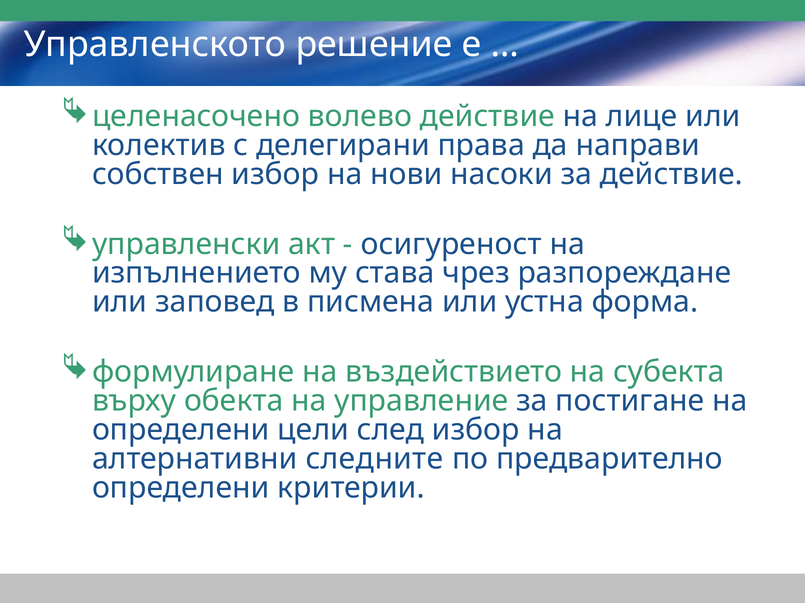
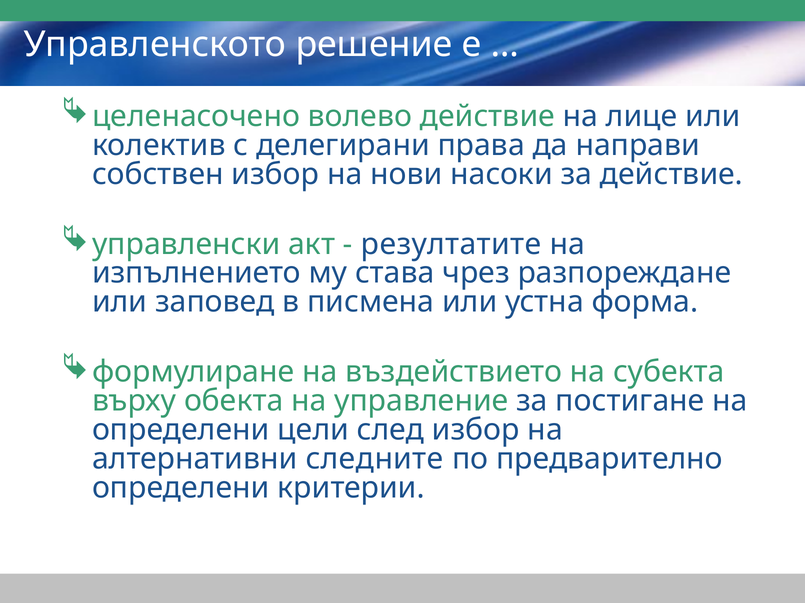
осигуреност: осигуреност -> резултатите
